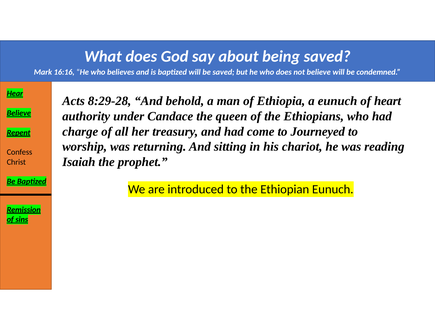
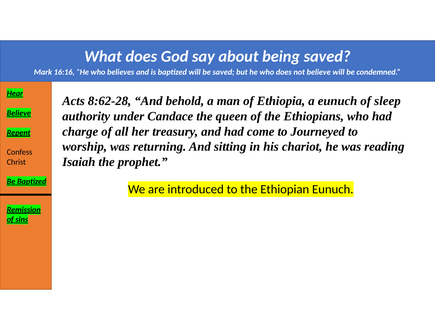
8:29-28: 8:29-28 -> 8:62-28
heart: heart -> sleep
